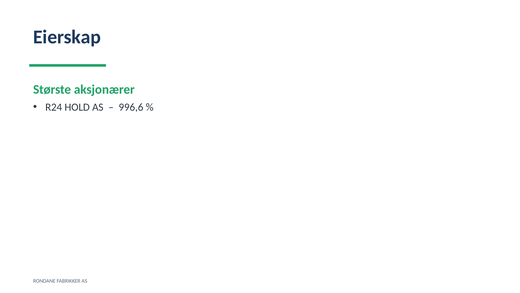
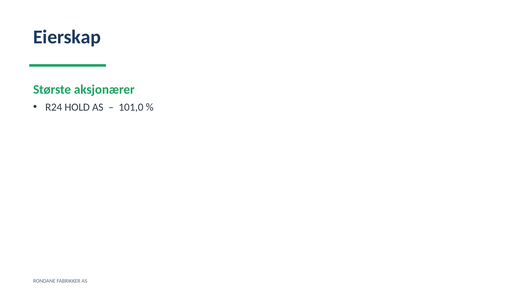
996,6: 996,6 -> 101,0
